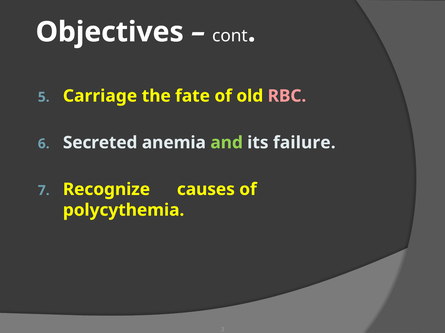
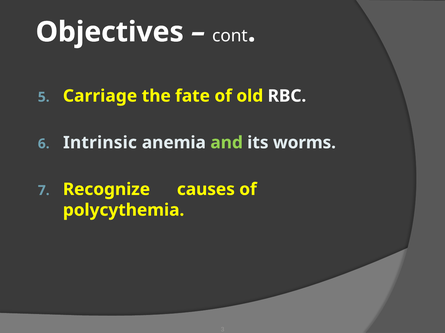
RBC colour: pink -> white
Secreted: Secreted -> Intrinsic
failure: failure -> worms
